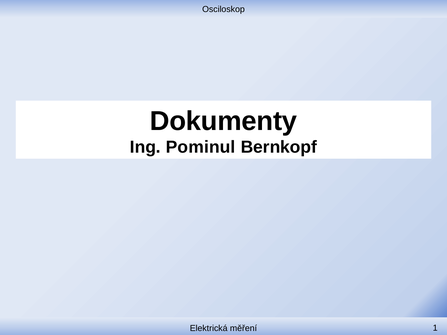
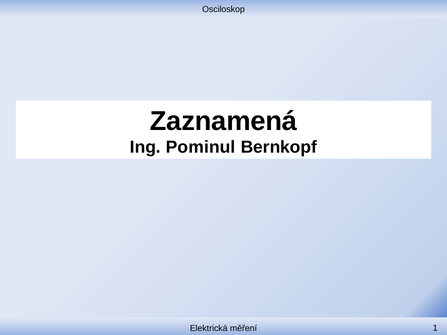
Dokumenty: Dokumenty -> Zaznamená
